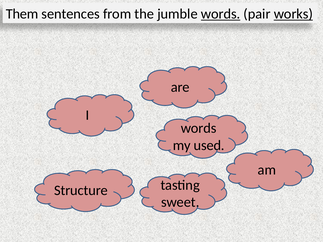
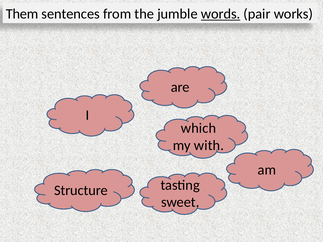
works underline: present -> none
words at (199, 128): words -> which
used: used -> with
